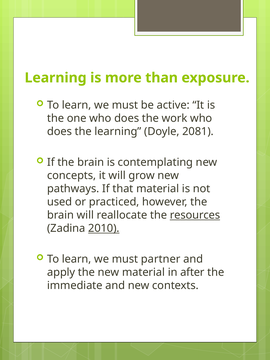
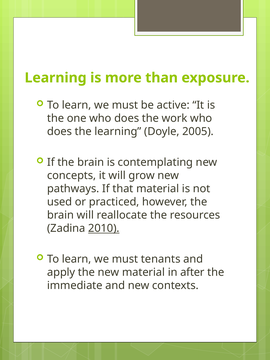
2081: 2081 -> 2005
resources underline: present -> none
partner: partner -> tenants
